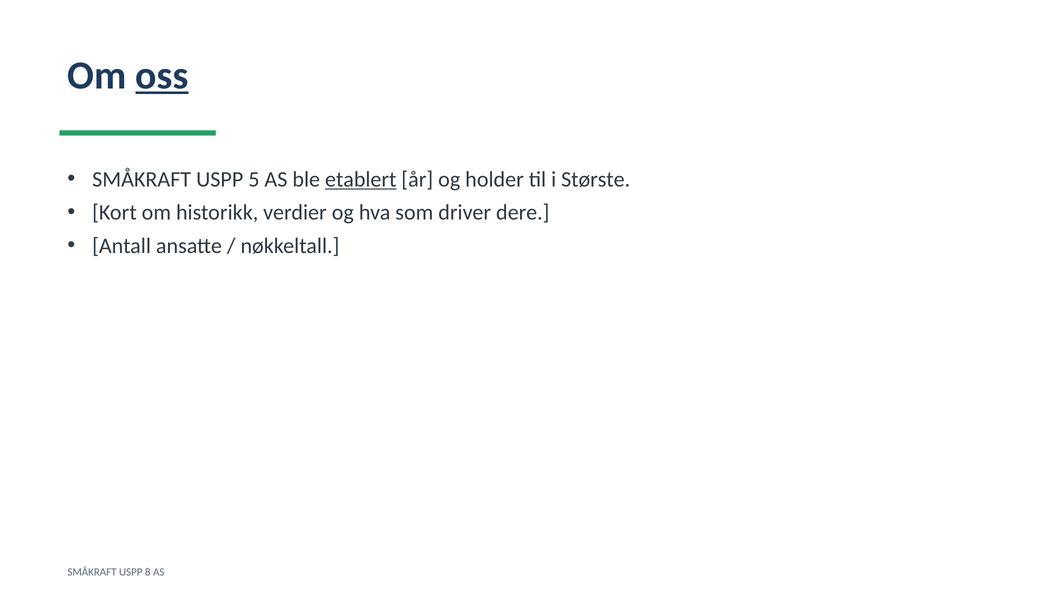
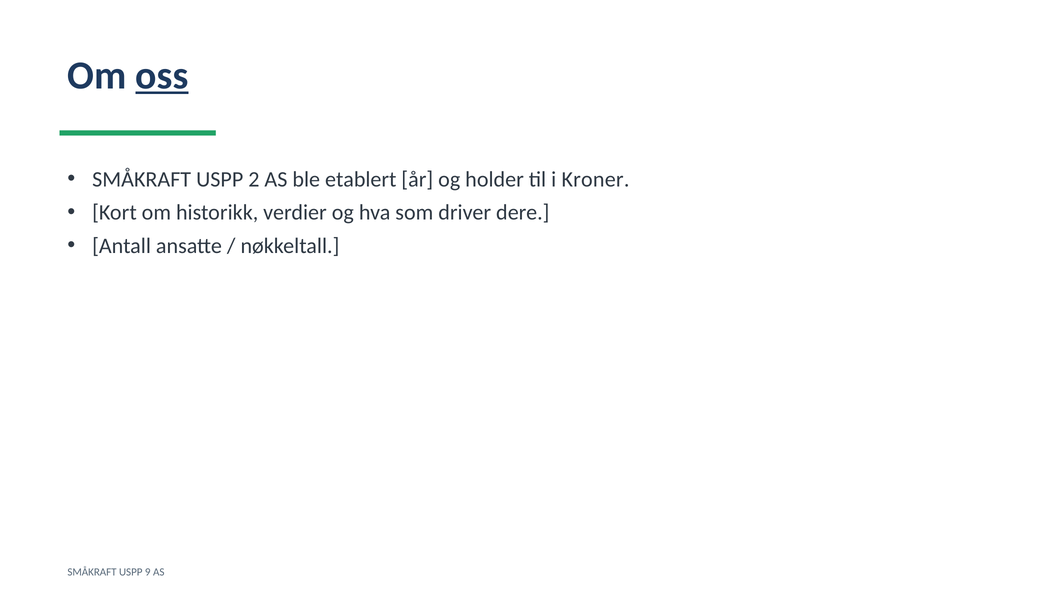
5: 5 -> 2
etablert underline: present -> none
Største: Største -> Kroner
8: 8 -> 9
